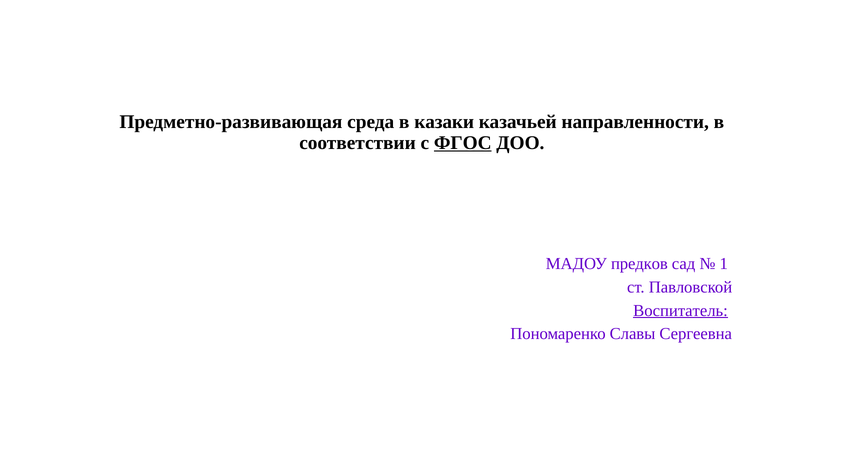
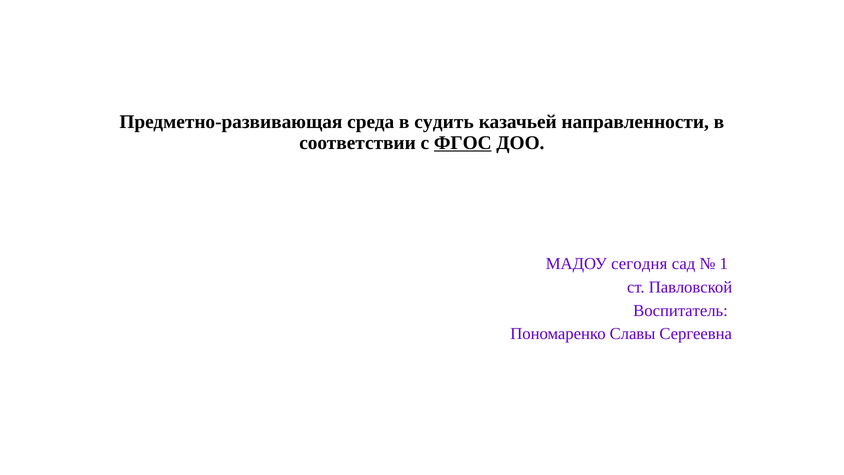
казаки: казаки -> судить
предков: предков -> сегодня
Воспитатель underline: present -> none
